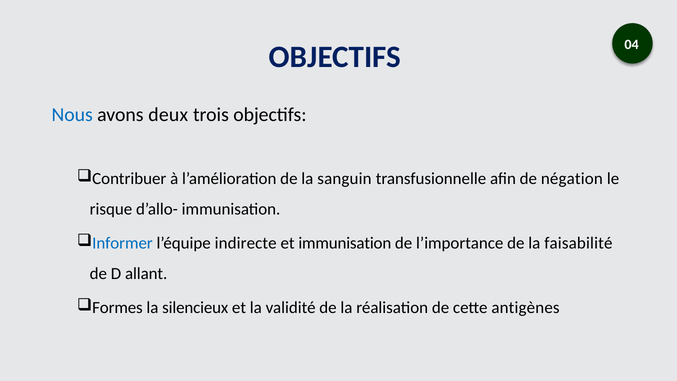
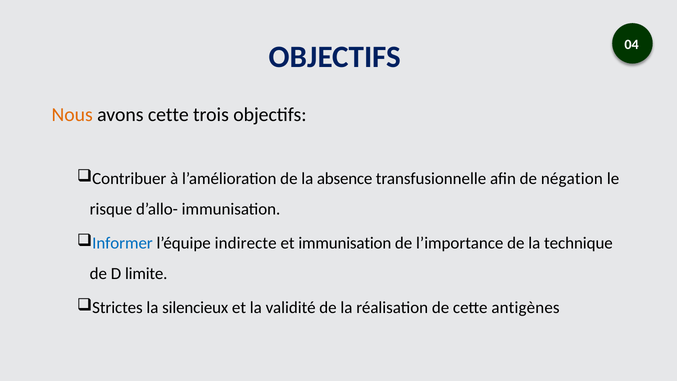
Nous colour: blue -> orange
avons deux: deux -> cette
sanguin: sanguin -> absence
faisabilité: faisabilité -> technique
allant: allant -> limite
Formes: Formes -> Strictes
